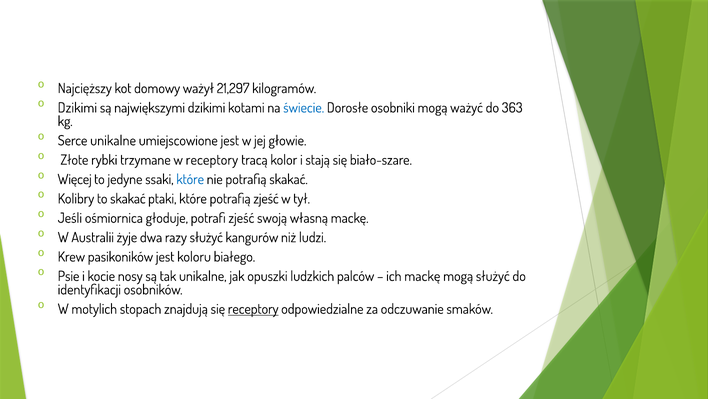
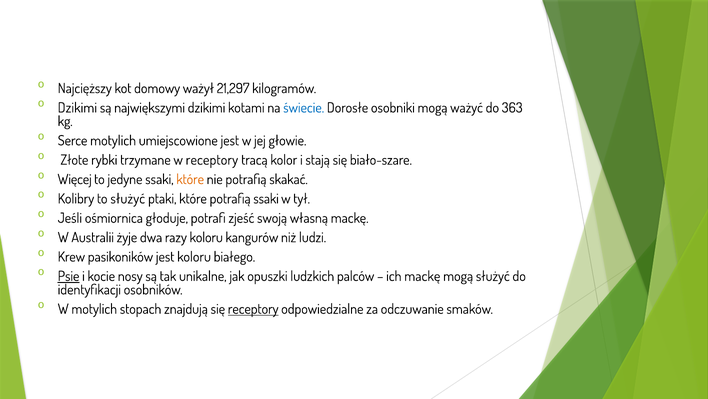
Serce unikalne: unikalne -> motylich
które at (190, 179) colour: blue -> orange
to skakać: skakać -> służyć
potrafią zjeść: zjeść -> ssaki
razy służyć: służyć -> koloru
Psie underline: none -> present
